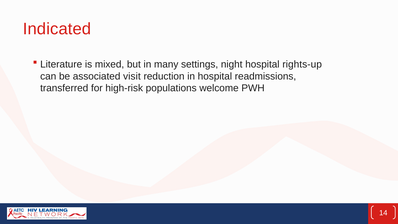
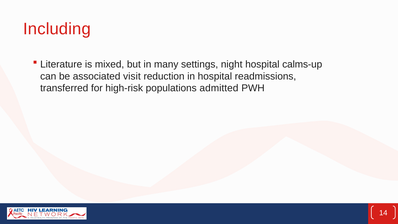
Indicated: Indicated -> Including
rights-up: rights-up -> calms-up
welcome: welcome -> admitted
